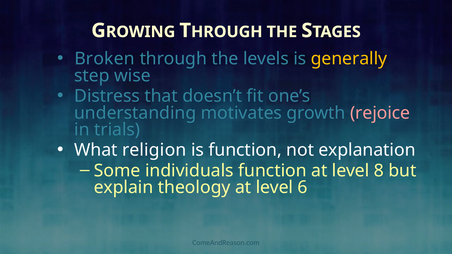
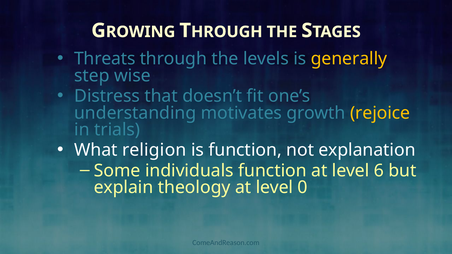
Broken: Broken -> Threats
rejoice colour: pink -> yellow
8: 8 -> 6
6: 6 -> 0
